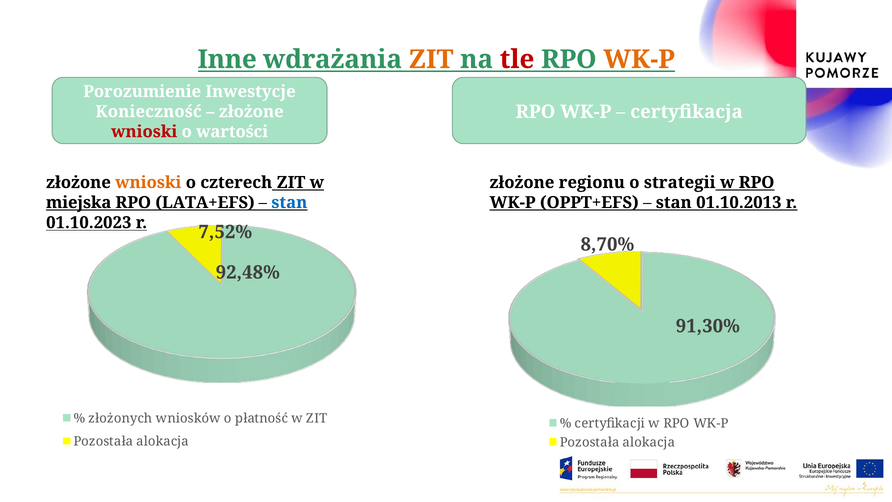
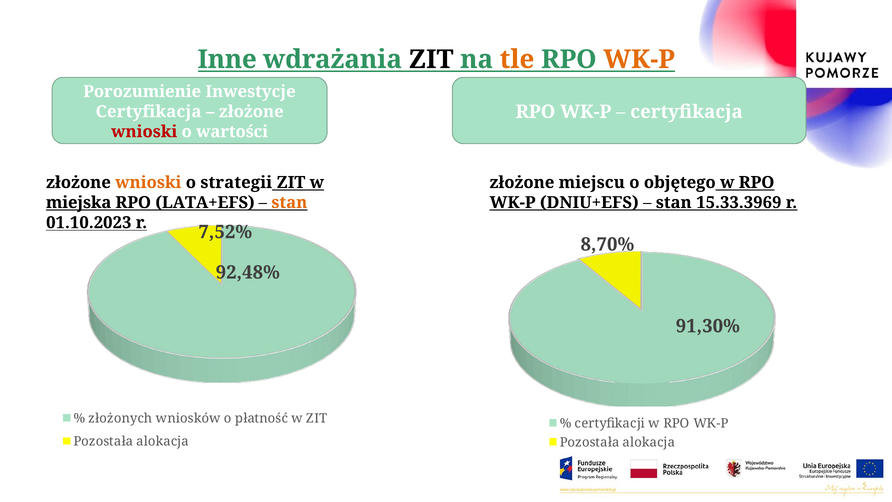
ZIT at (431, 59) colour: orange -> black
tle colour: red -> orange
Konieczność at (149, 112): Konieczność -> Certyfikacja
czterech: czterech -> strategii
regionu: regionu -> miejscu
strategii: strategii -> objętego
stan at (289, 202) colour: blue -> orange
OPPT+EFS: OPPT+EFS -> DNIU+EFS
01.10.2013: 01.10.2013 -> 15.33.3969
